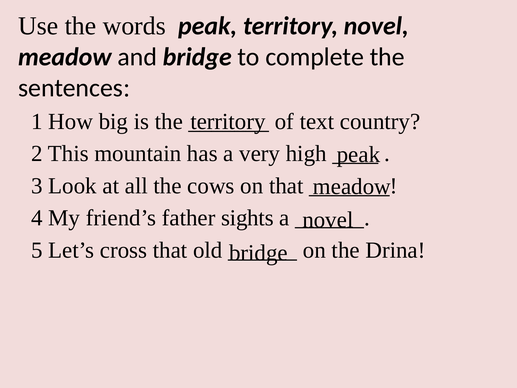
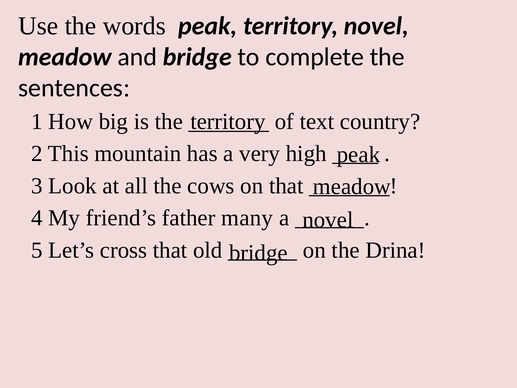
sights: sights -> many
